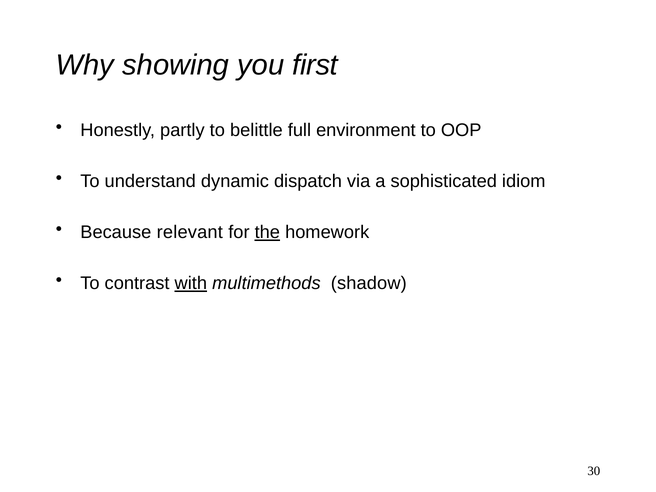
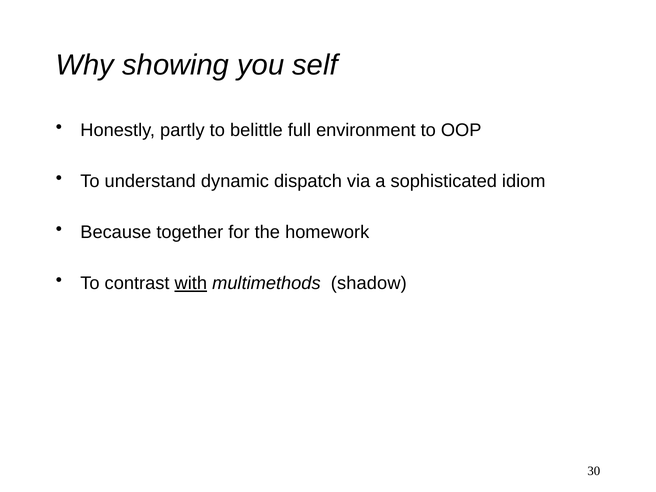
first: first -> self
relevant: relevant -> together
the underline: present -> none
